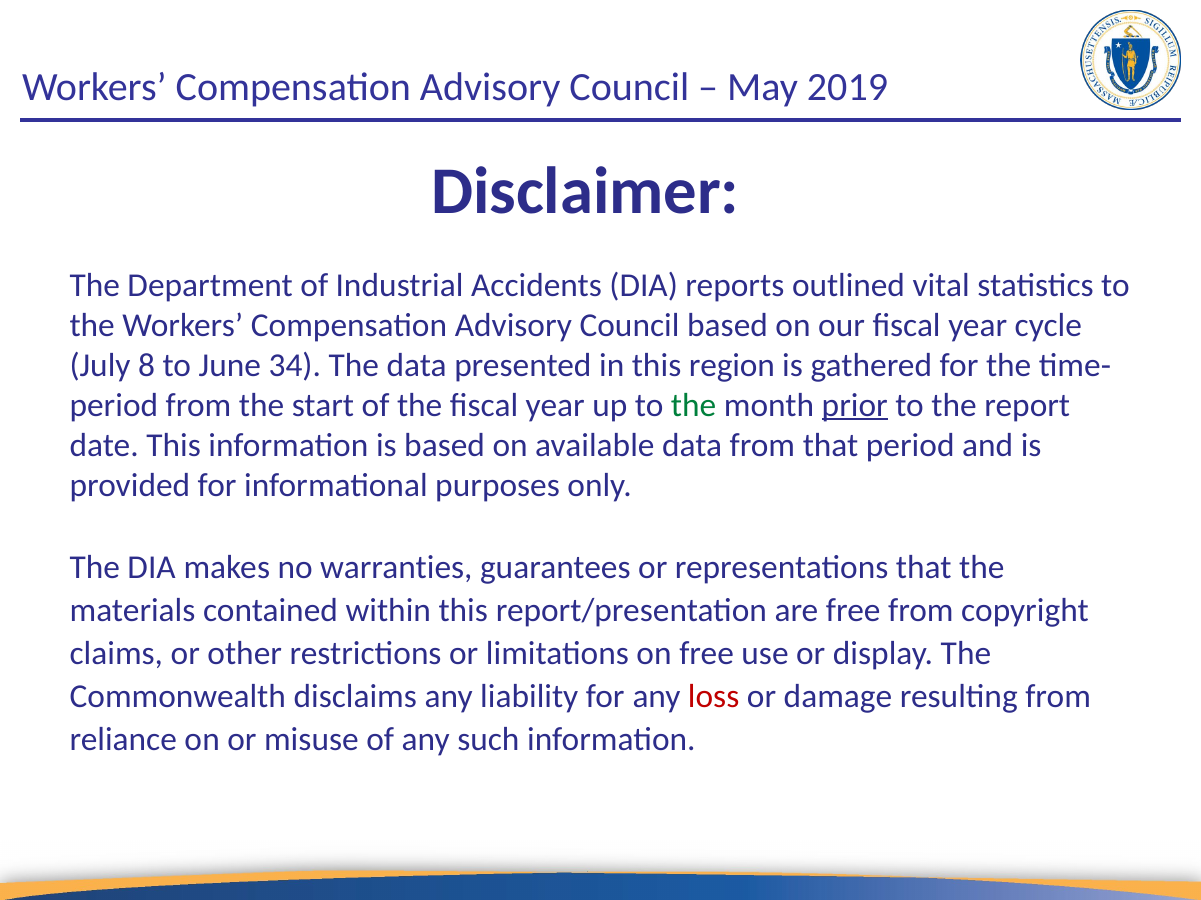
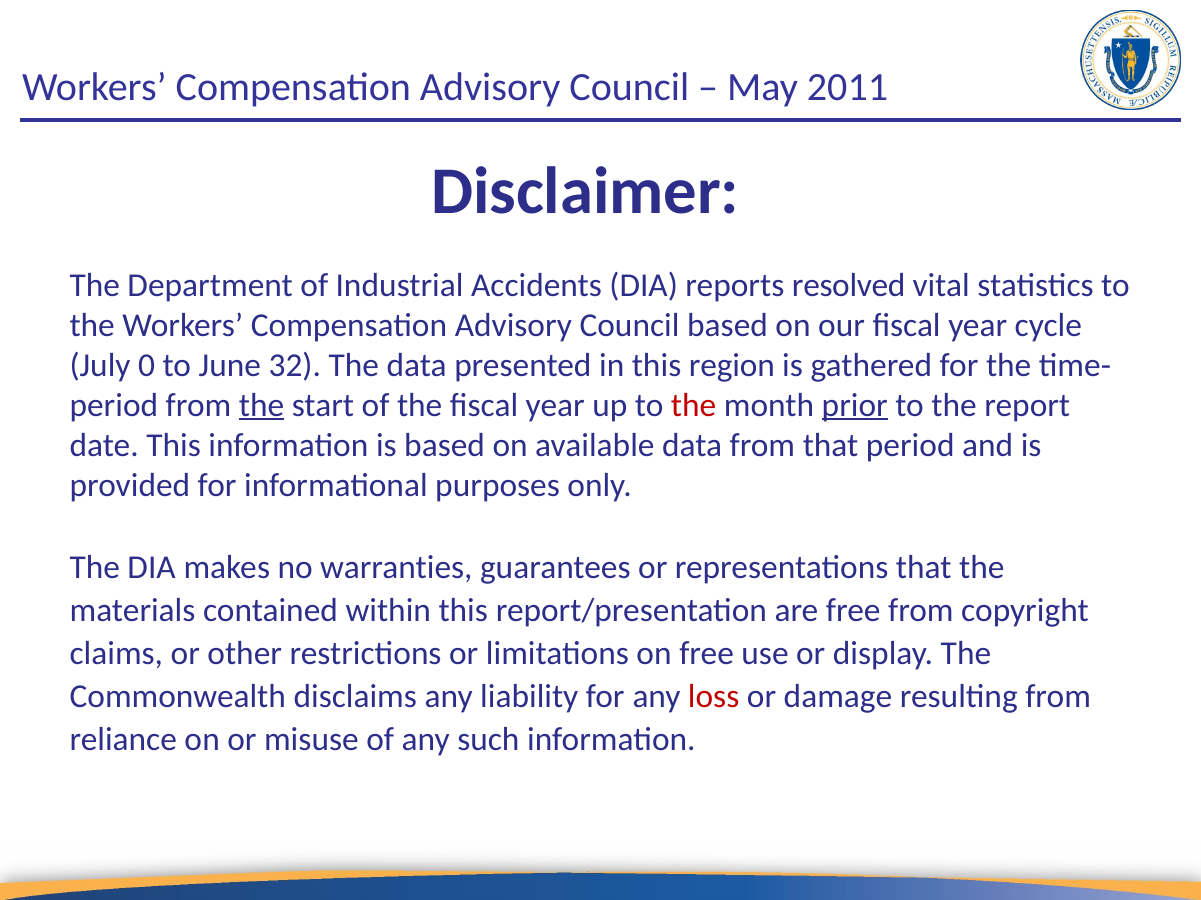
2019: 2019 -> 2011
outlined: outlined -> resolved
8: 8 -> 0
34: 34 -> 32
the at (262, 405) underline: none -> present
the at (694, 405) colour: green -> red
